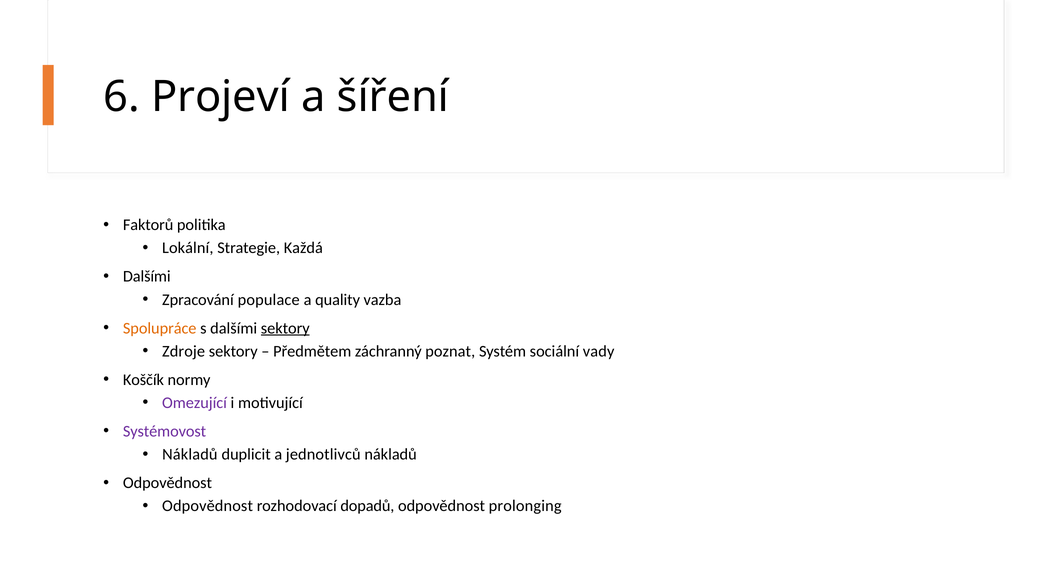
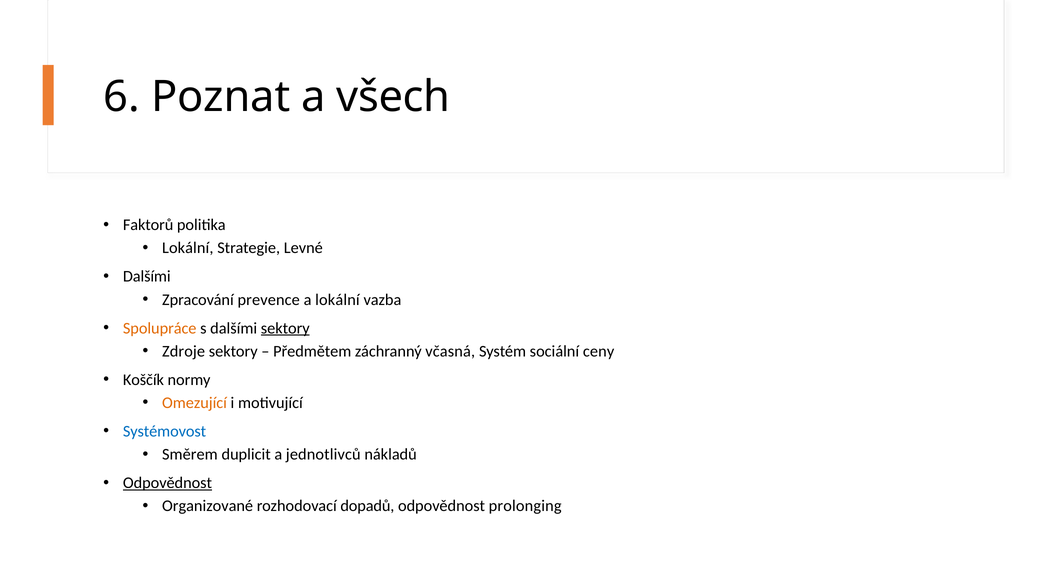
Projeví: Projeví -> Poznat
šíření: šíření -> všech
Každá: Každá -> Levné
populace: populace -> prevence
a quality: quality -> lokální
poznat: poznat -> včasná
vady: vady -> ceny
Omezující colour: purple -> orange
Systémovost colour: purple -> blue
Nákladů at (190, 454): Nákladů -> Směrem
Odpovědnost at (167, 483) underline: none -> present
Odpovědnost at (208, 506): Odpovědnost -> Organizované
